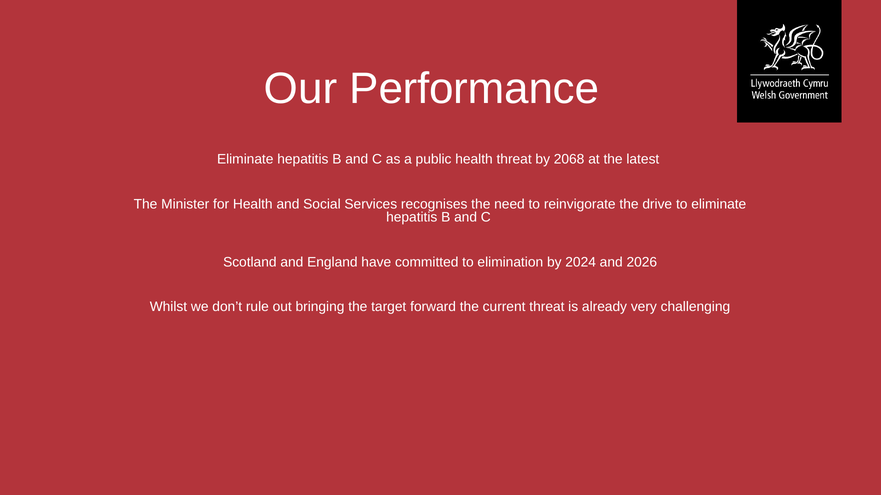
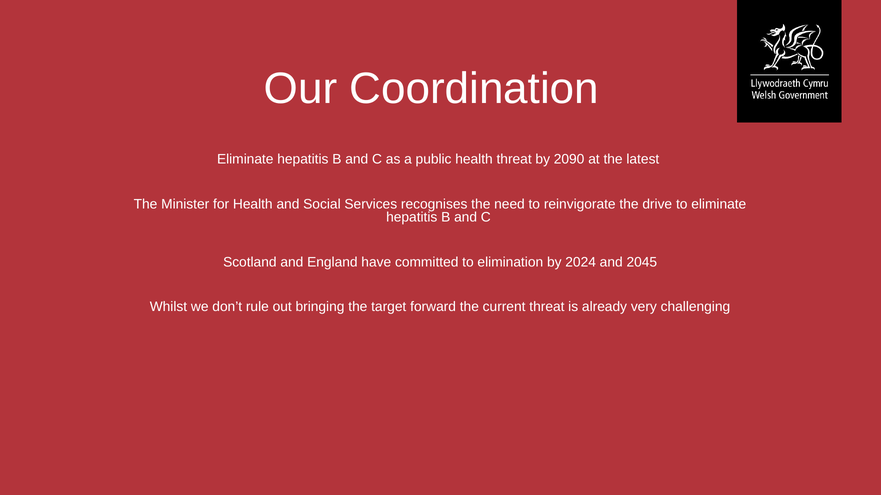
Performance: Performance -> Coordination
2068: 2068 -> 2090
2026: 2026 -> 2045
